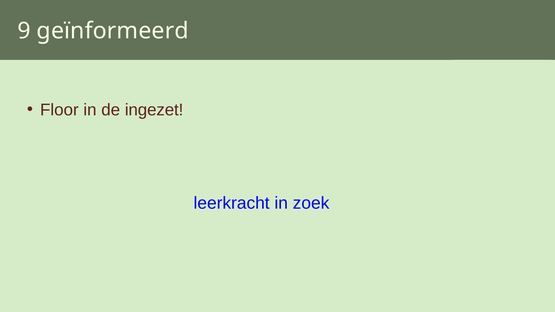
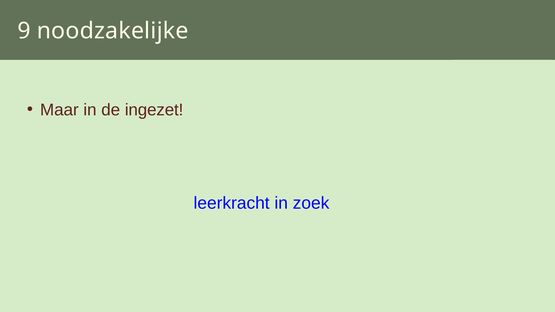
geïnformeerd: geïnformeerd -> noodzakelijke
Floor: Floor -> Maar
